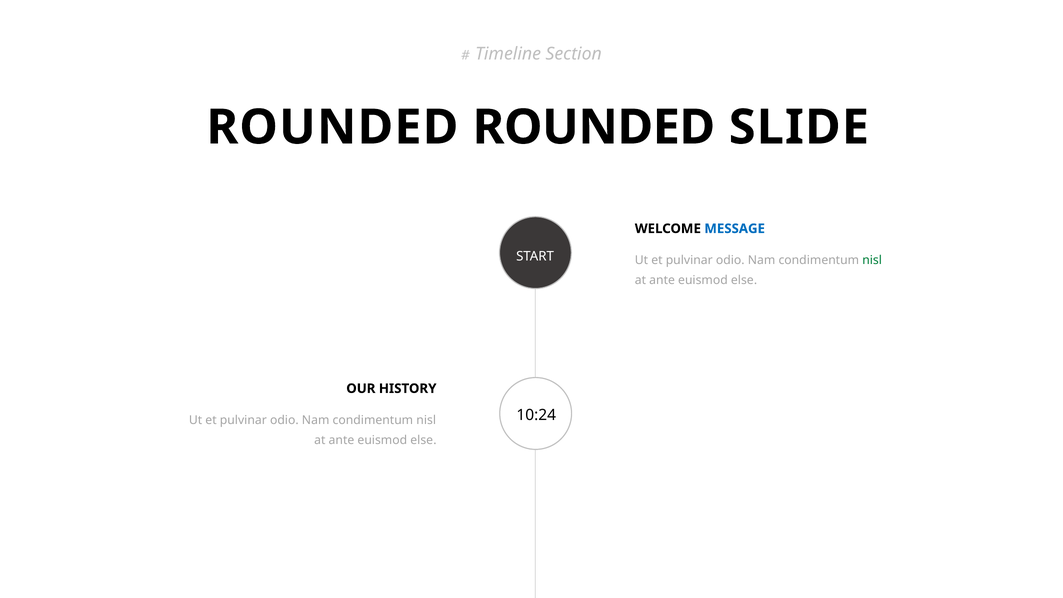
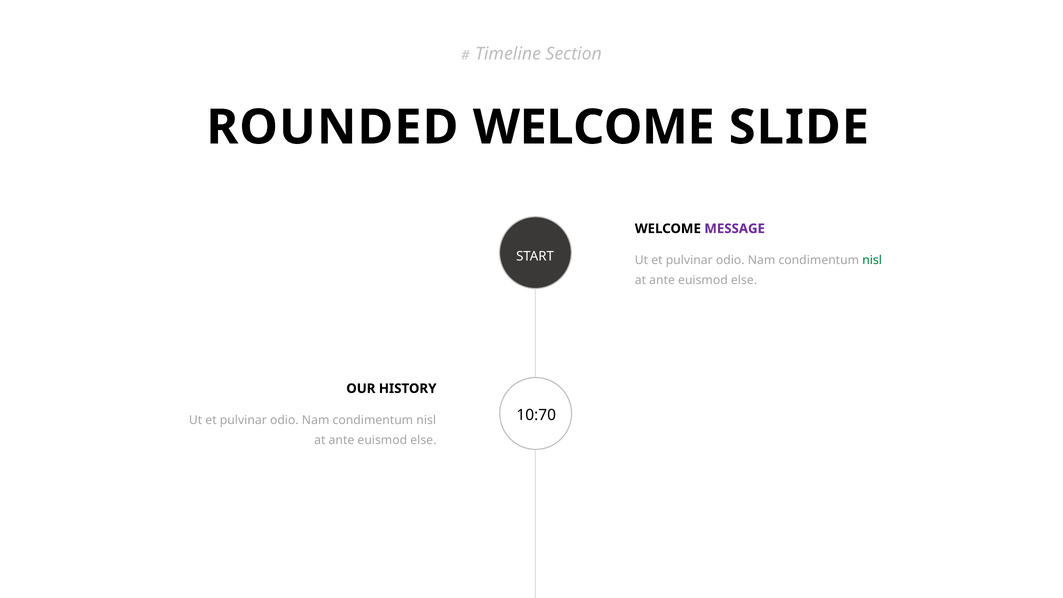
ROUNDED ROUNDED: ROUNDED -> WELCOME
MESSAGE colour: blue -> purple
10:24: 10:24 -> 10:70
